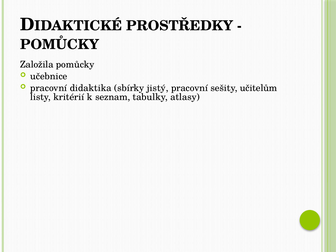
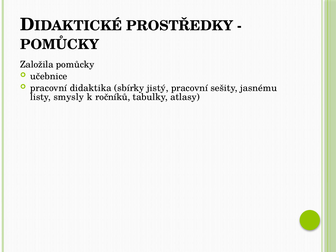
učitelům: učitelům -> jasnému
kritérií: kritérií -> smysly
seznam: seznam -> ročníků
